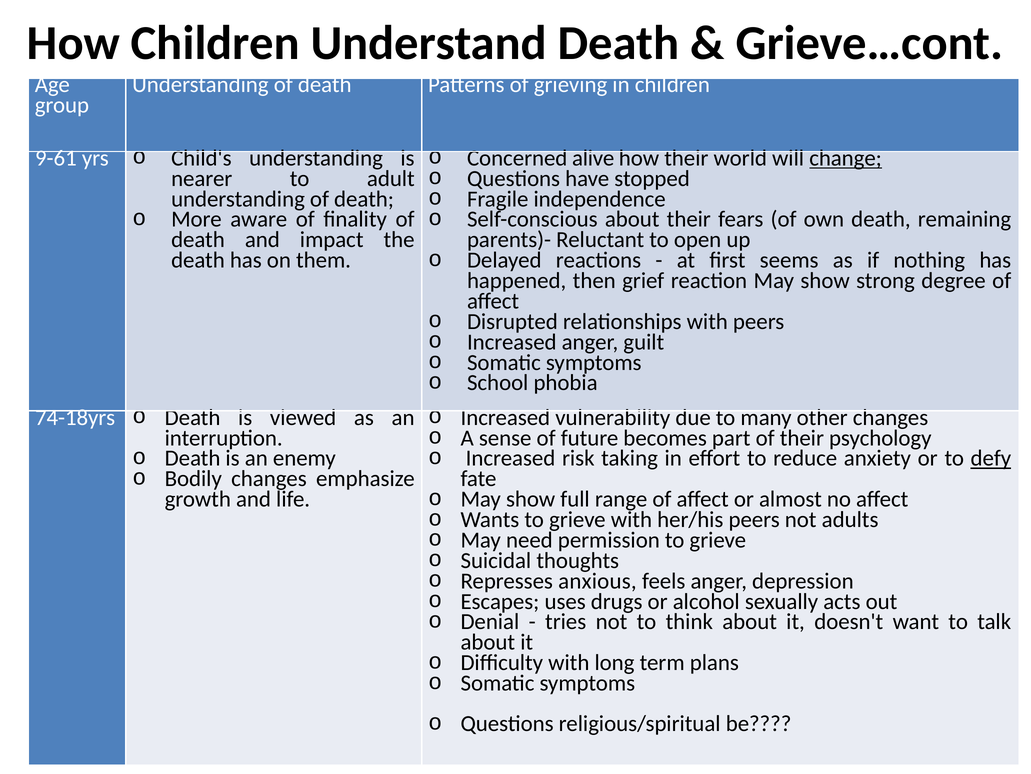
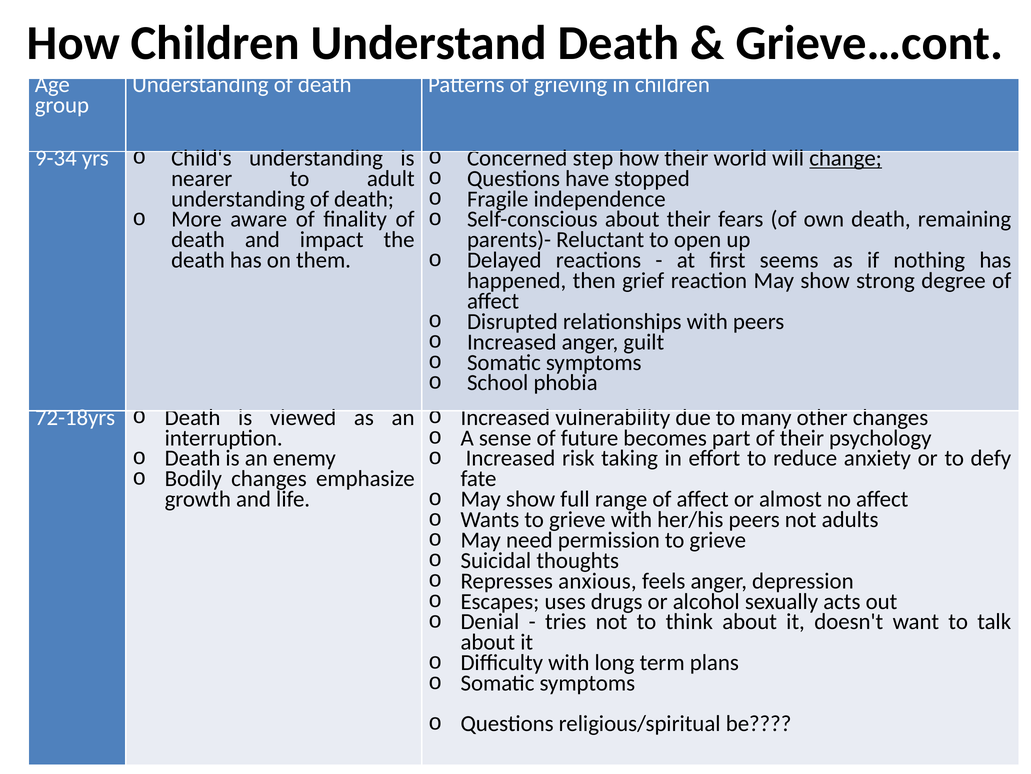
alive: alive -> step
9-61: 9-61 -> 9-34
74-18yrs: 74-18yrs -> 72-18yrs
defy underline: present -> none
